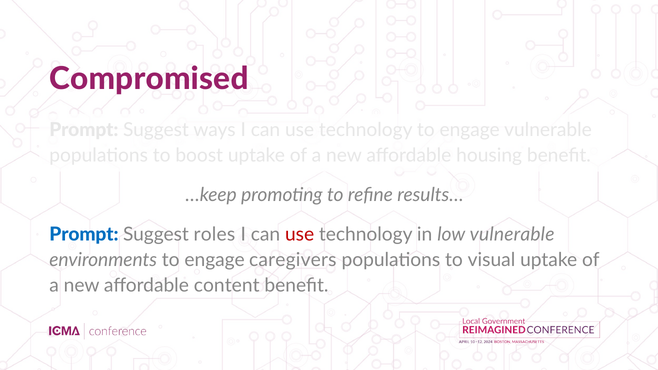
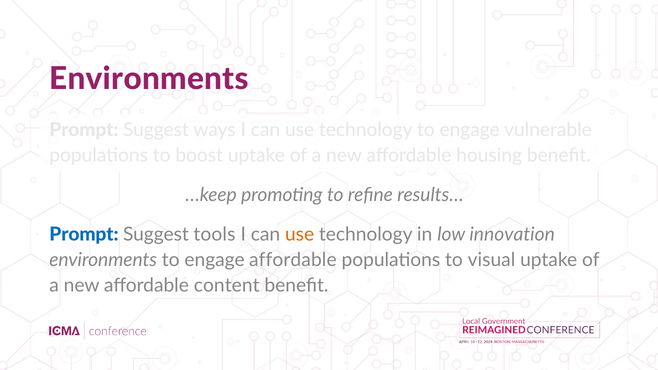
Compromised at (149, 79): Compromised -> Environments
roles: roles -> tools
use at (300, 235) colour: red -> orange
low vulnerable: vulnerable -> innovation
engage caregivers: caregivers -> affordable
